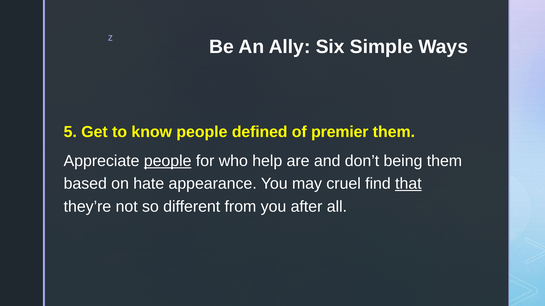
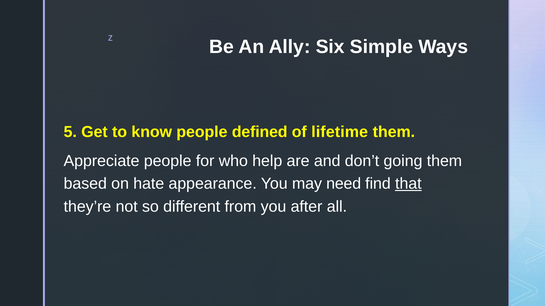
premier: premier -> lifetime
people at (168, 161) underline: present -> none
being: being -> going
cruel: cruel -> need
